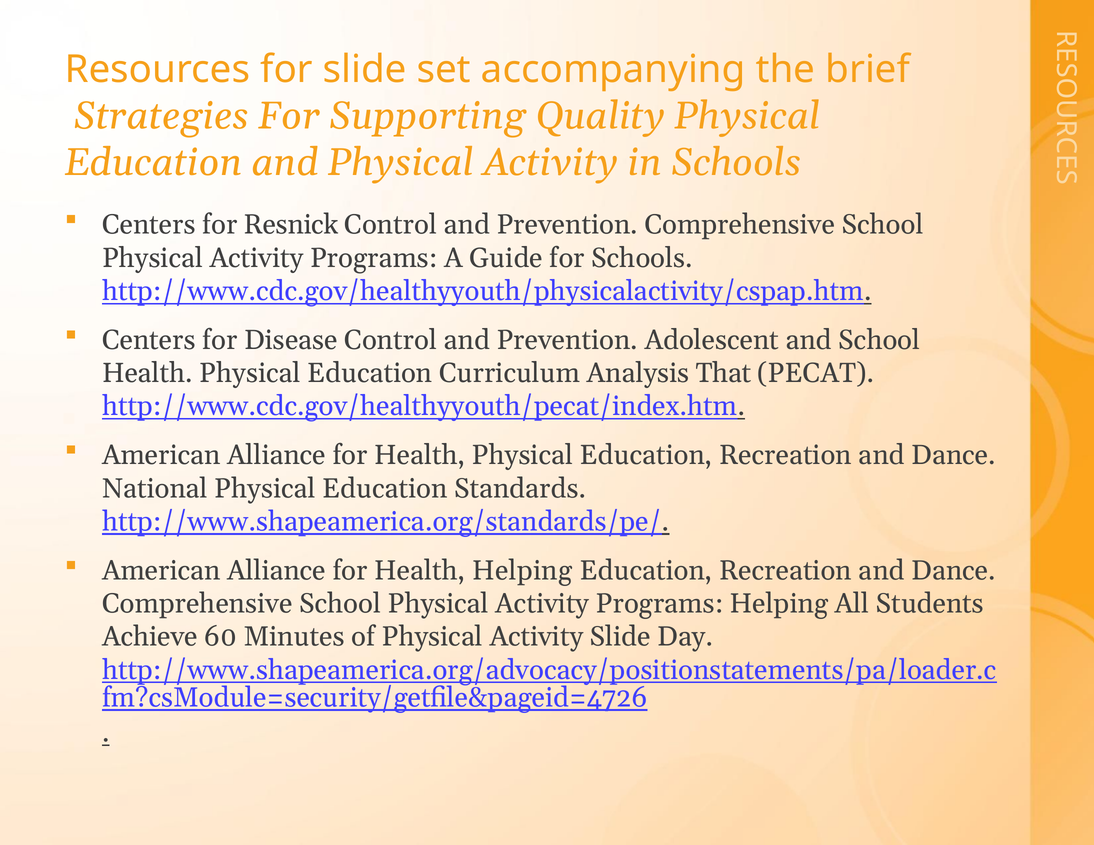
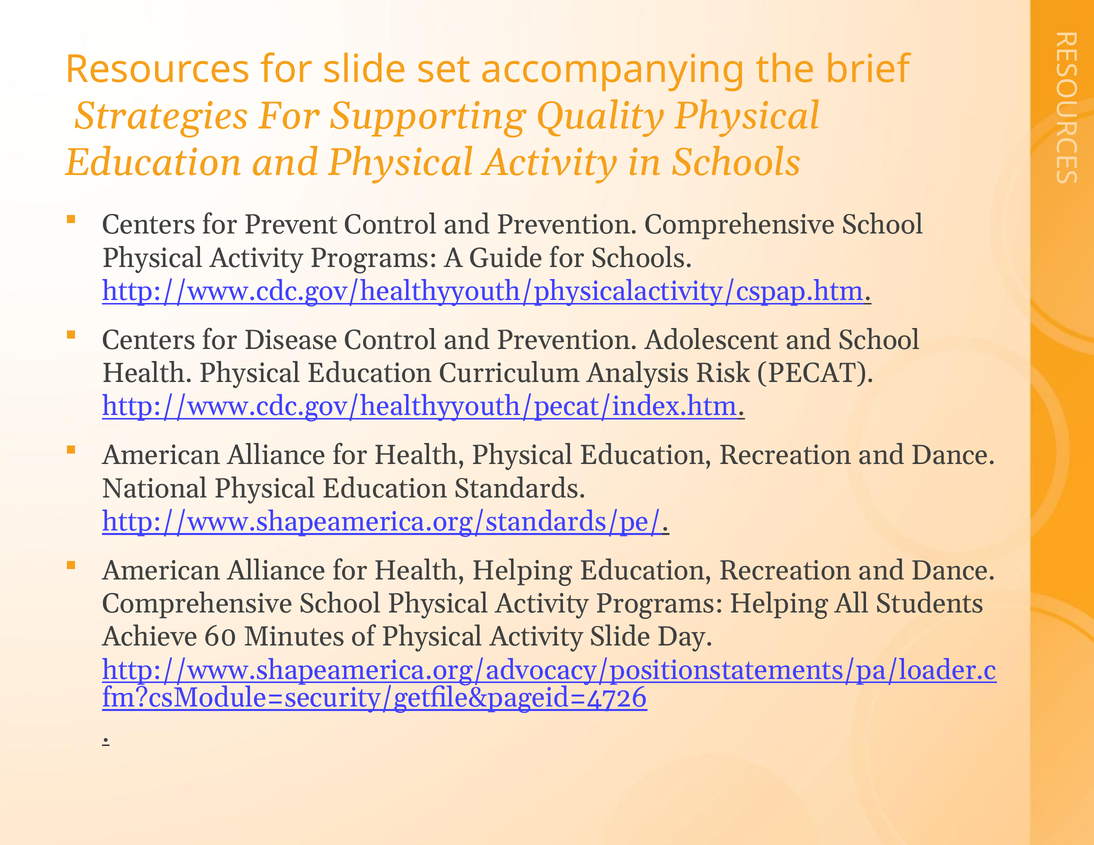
Resnick: Resnick -> Prevent
That: That -> Risk
